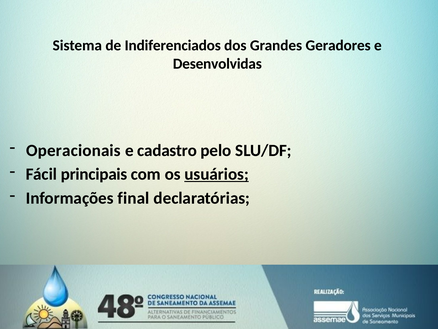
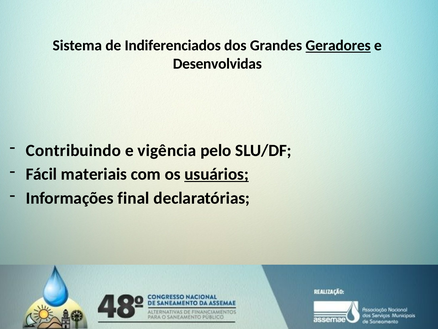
Geradores underline: none -> present
Operacionais: Operacionais -> Contribuindo
cadastro: cadastro -> vigência
principais: principais -> materiais
